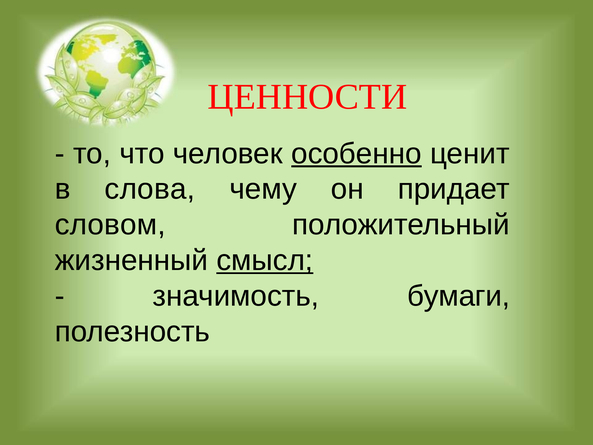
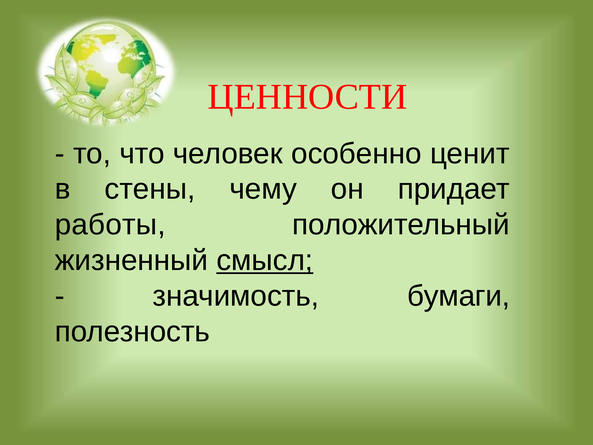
особенно underline: present -> none
слова: слова -> стены
словом: словом -> работы
